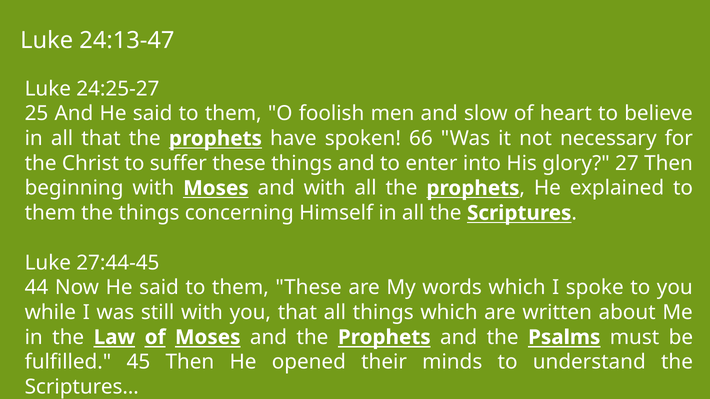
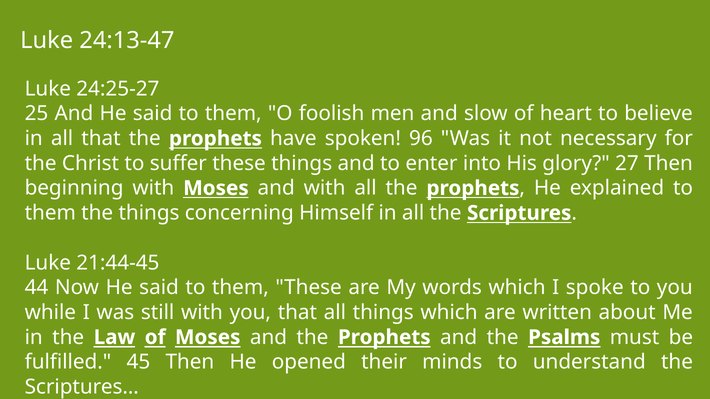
66: 66 -> 96
27:44-45: 27:44-45 -> 21:44-45
